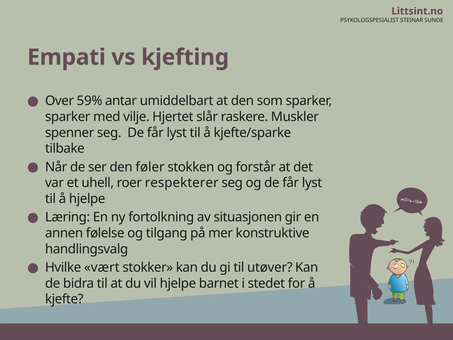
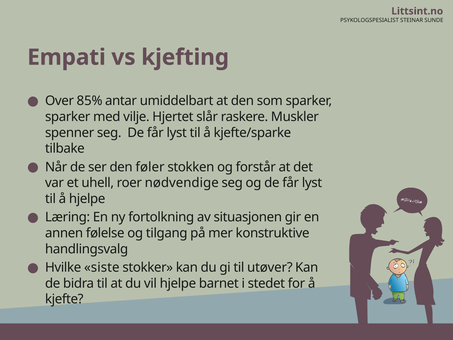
59%: 59% -> 85%
respekterer: respekterer -> nødvendige
vært: vært -> siste
